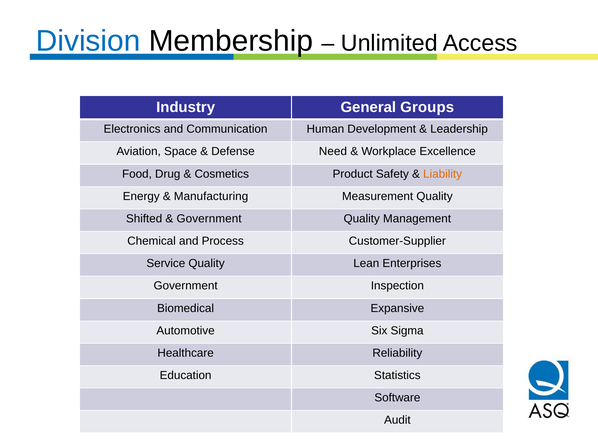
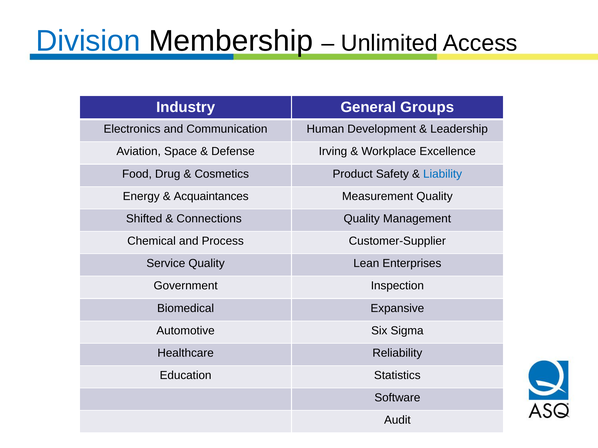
Need: Need -> Irving
Liability colour: orange -> blue
Manufacturing: Manufacturing -> Acquaintances
Government at (209, 219): Government -> Connections
